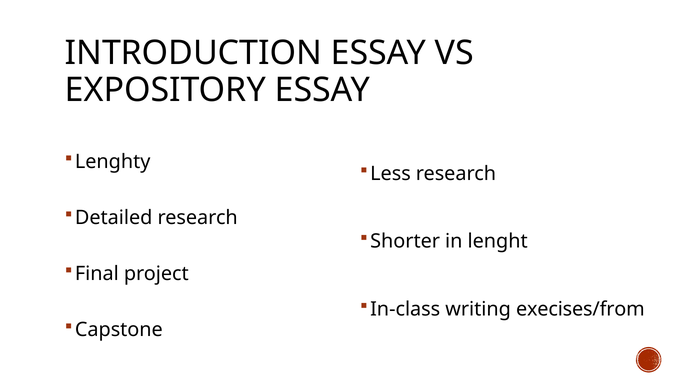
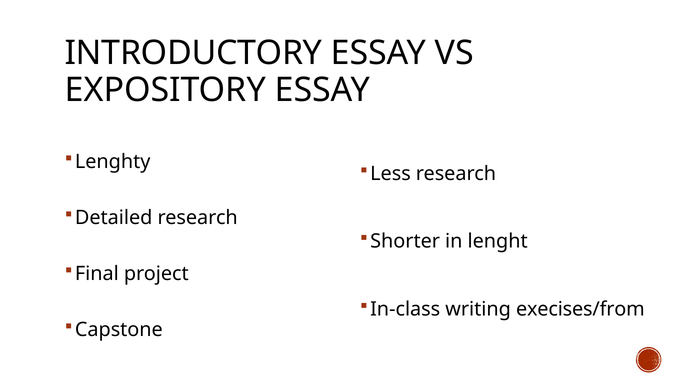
INTRODUCTION: INTRODUCTION -> INTRODUCTORY
